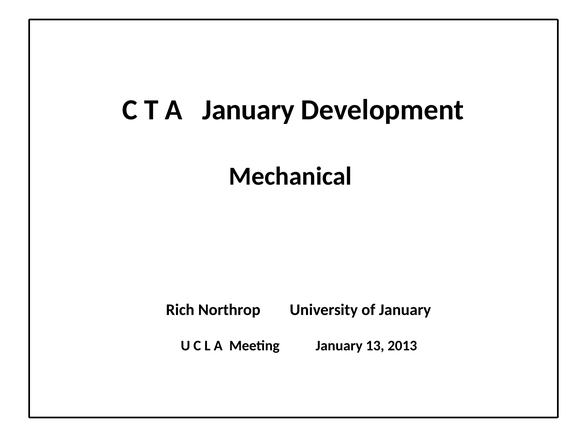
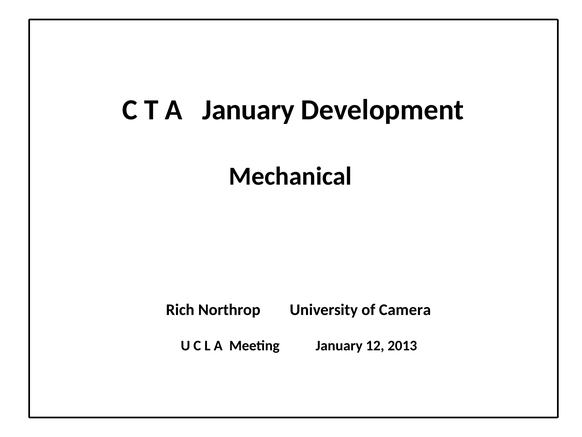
of January: January -> Camera
13: 13 -> 12
